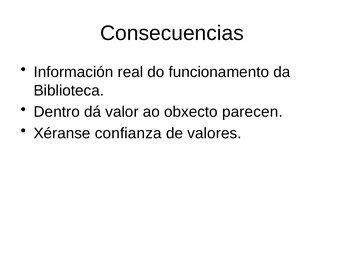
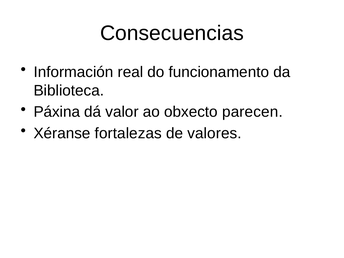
Dentro: Dentro -> Páxina
confianza: confianza -> fortalezas
